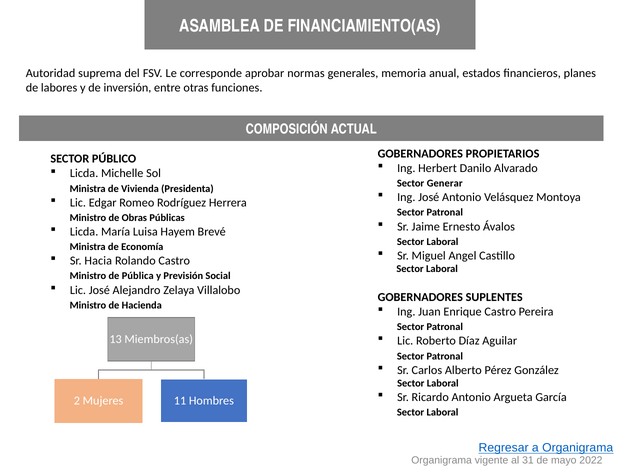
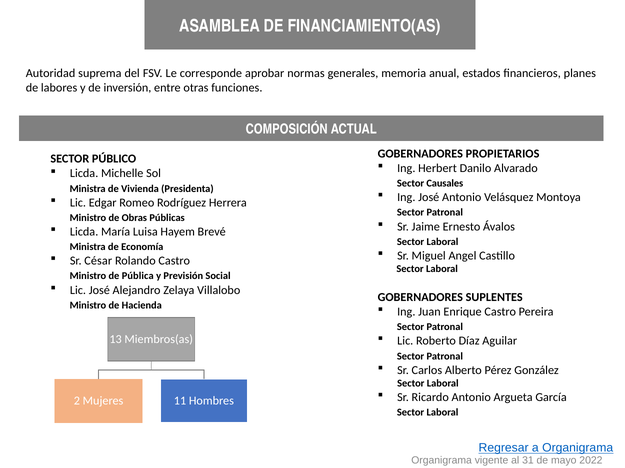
Generar: Generar -> Causales
Hacia: Hacia -> César
